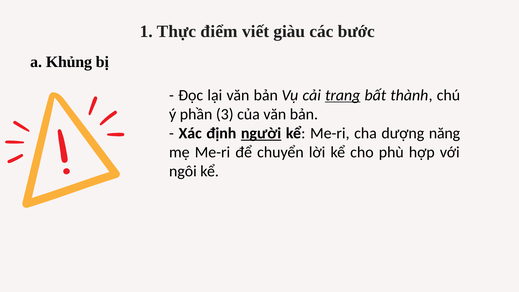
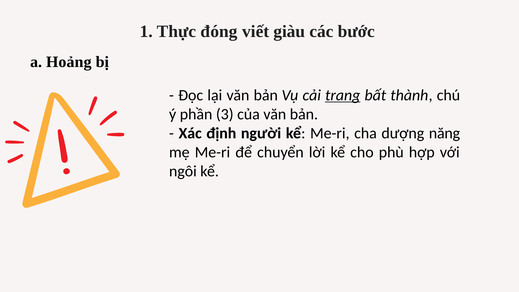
điểm: điểm -> đóng
Khủng: Khủng -> Hoảng
người underline: present -> none
